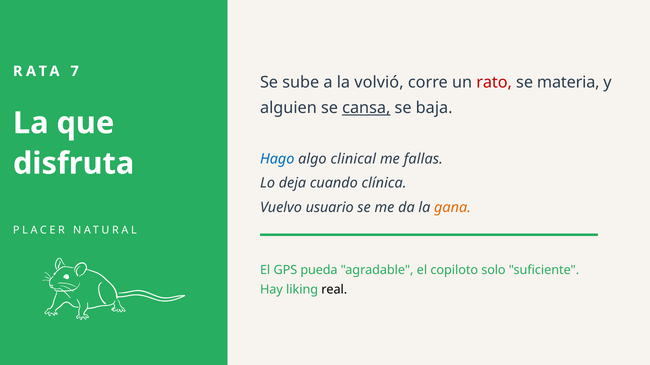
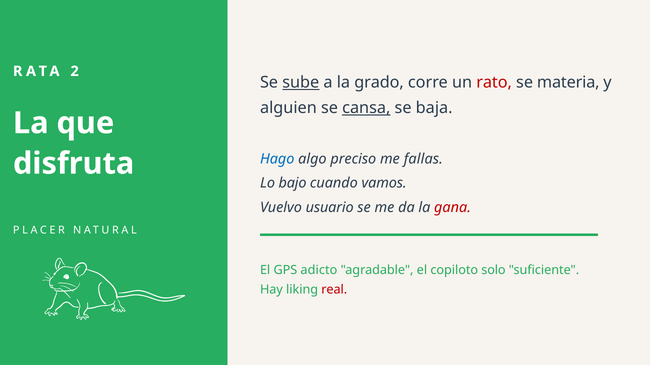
7: 7 -> 2
sube underline: none -> present
volvió: volvió -> grado
clinical: clinical -> preciso
deja: deja -> bajo
clínica: clínica -> vamos
gana colour: orange -> red
pueda: pueda -> adicto
real colour: black -> red
